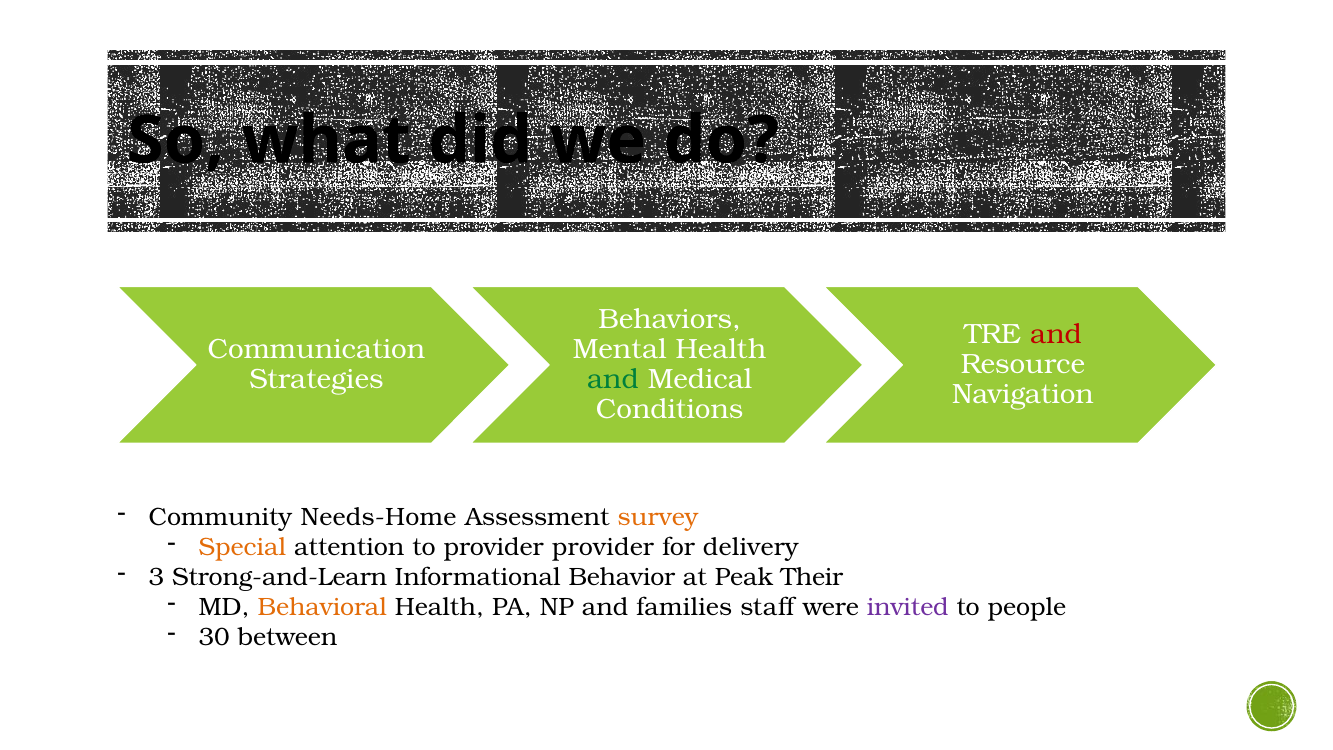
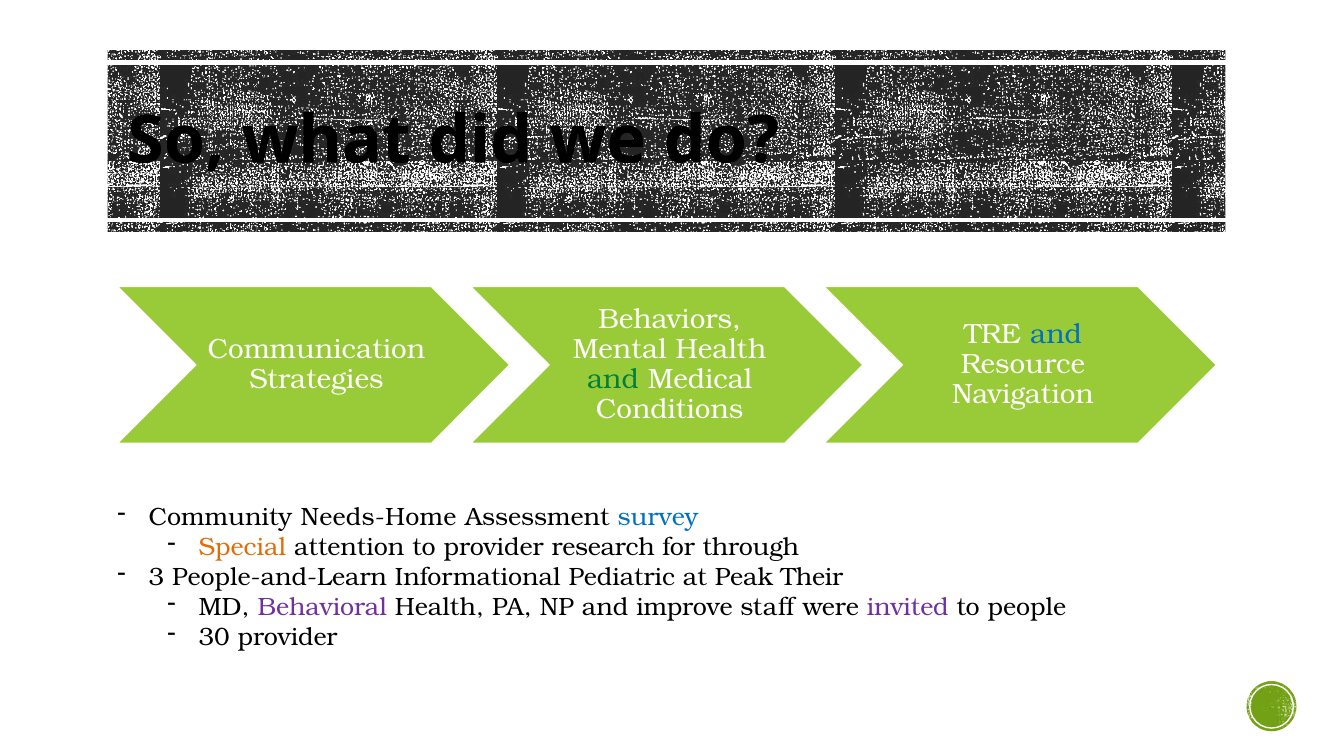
and at (1056, 335) colour: red -> blue
survey colour: orange -> blue
provider provider: provider -> research
delivery: delivery -> through
Strong-and-Learn: Strong-and-Learn -> People-and-Learn
Behavior: Behavior -> Pediatric
Behavioral colour: orange -> purple
families: families -> improve
30 between: between -> provider
